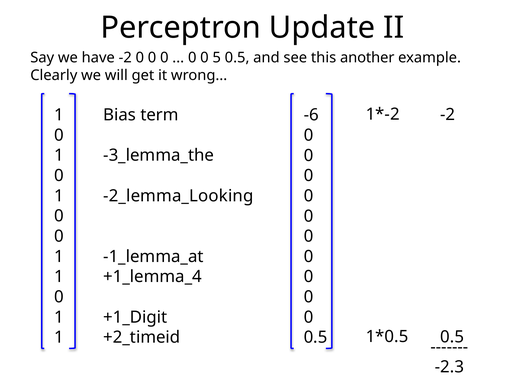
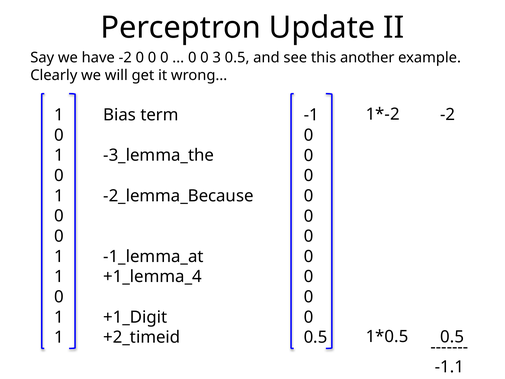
5: 5 -> 3
-6: -6 -> -1
-2_lemma_Looking: -2_lemma_Looking -> -2_lemma_Because
-2.3: -2.3 -> -1.1
